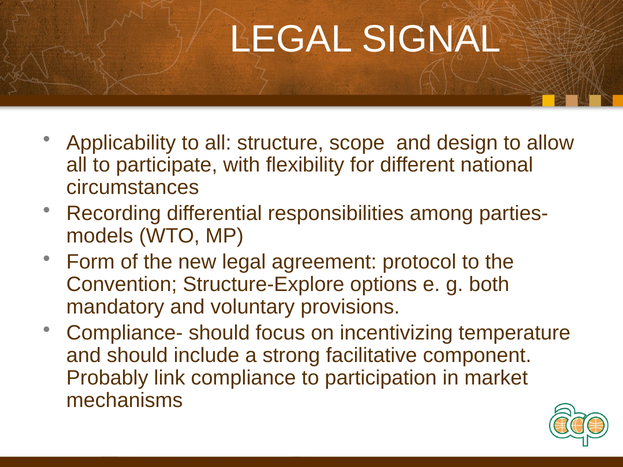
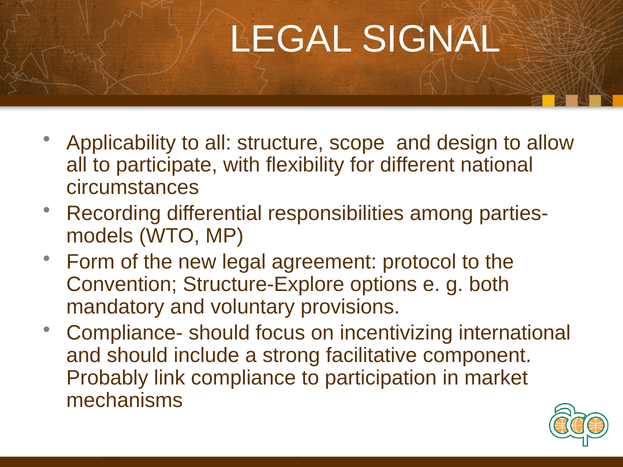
temperature: temperature -> international
